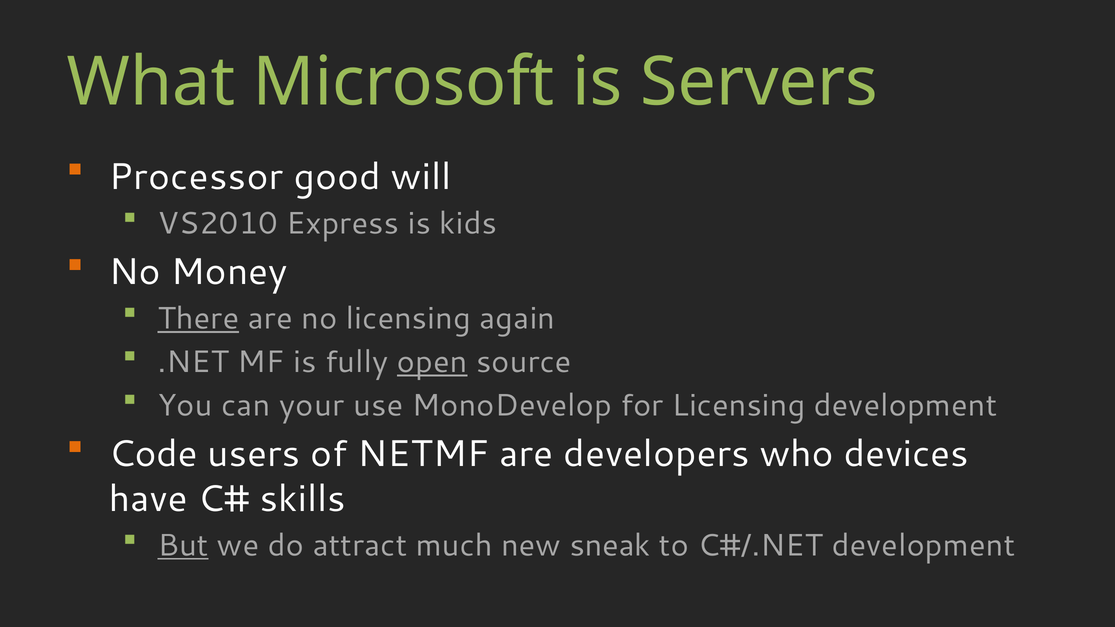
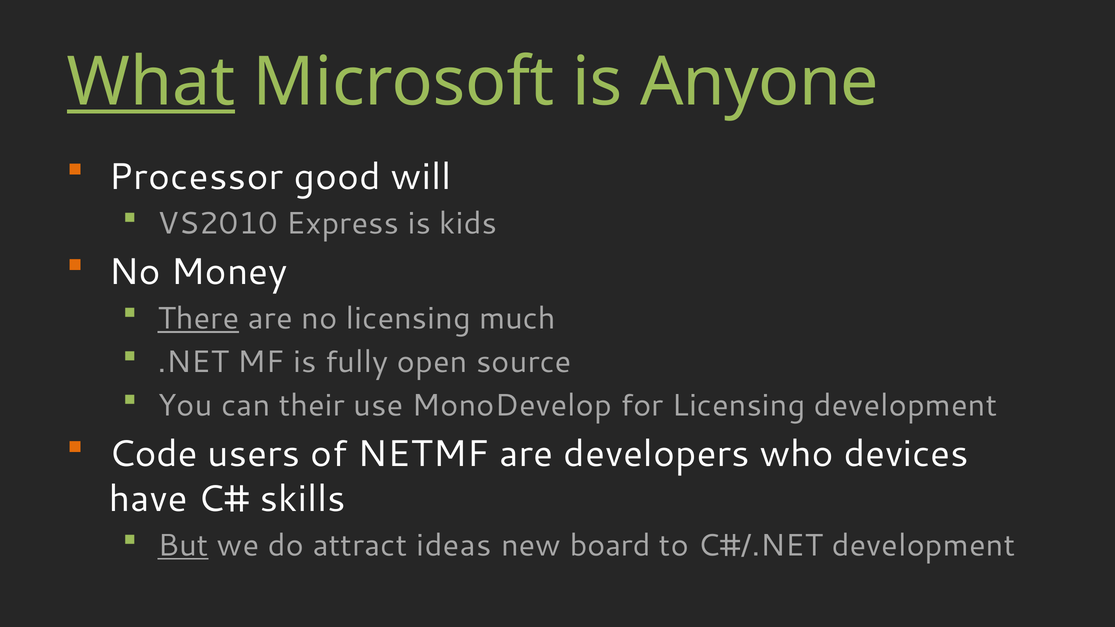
What underline: none -> present
Servers: Servers -> Anyone
again: again -> much
open underline: present -> none
your: your -> their
much: much -> ideas
sneak: sneak -> board
